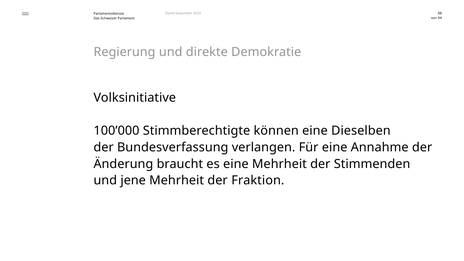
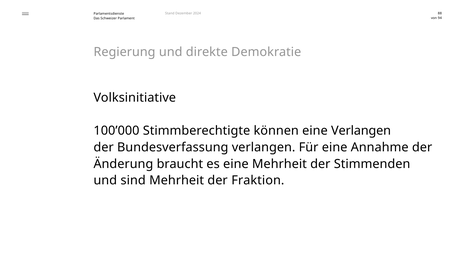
eine Dieselben: Dieselben -> Verlangen
jene: jene -> sind
